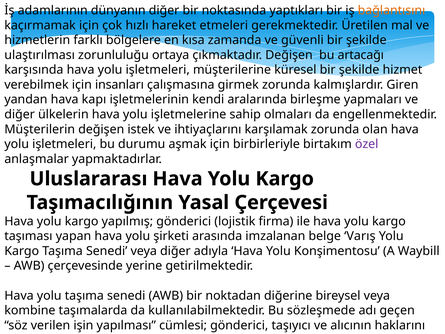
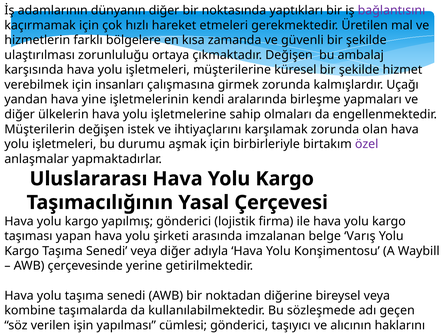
bağlantısını colour: orange -> purple
artacağı: artacağı -> ambalaj
Giren: Giren -> Uçağı
kapı: kapı -> yine
